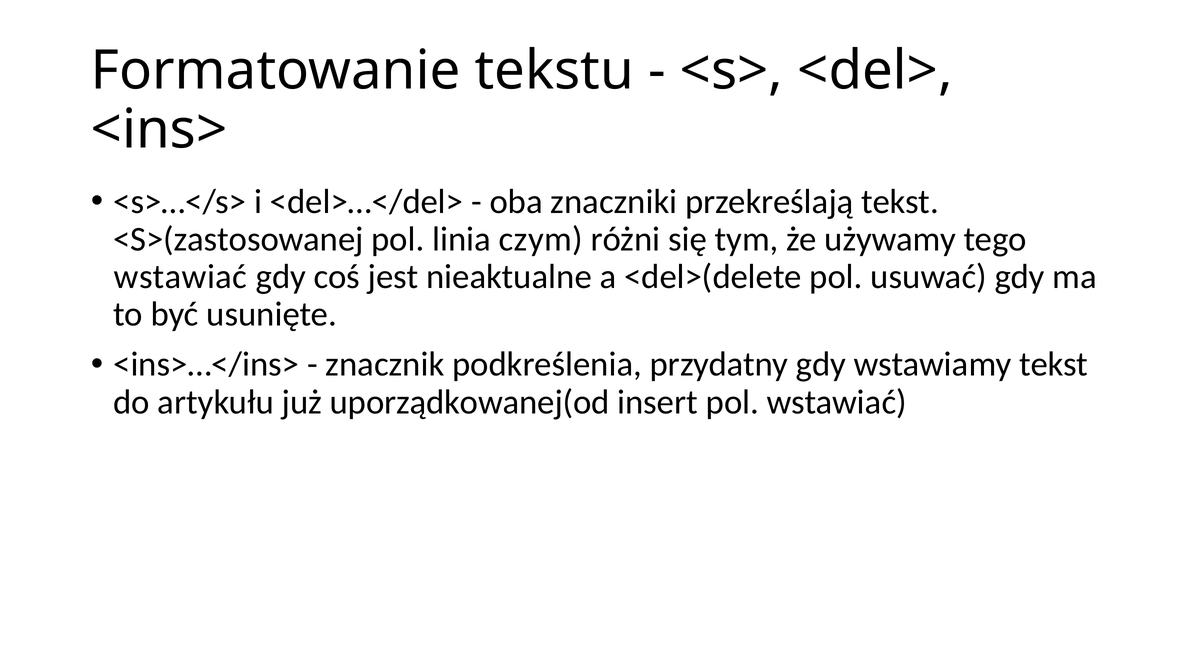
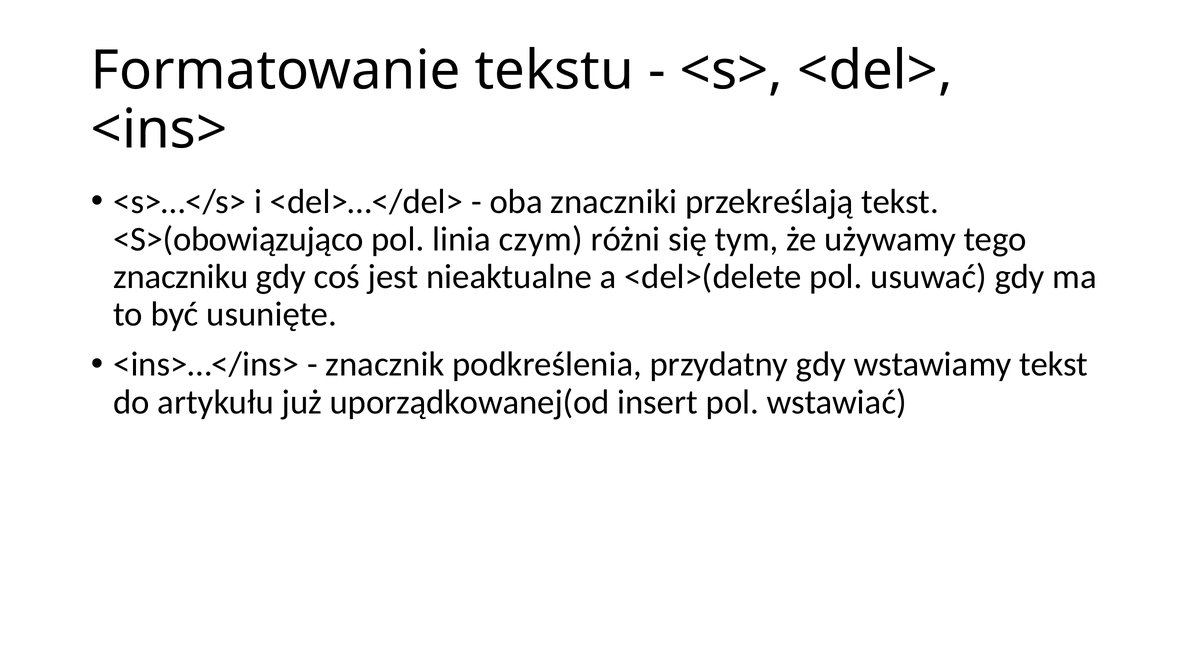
<S>(zastosowanej: <S>(zastosowanej -> <S>(obowiązująco
wstawiać at (180, 277): wstawiać -> znaczniku
